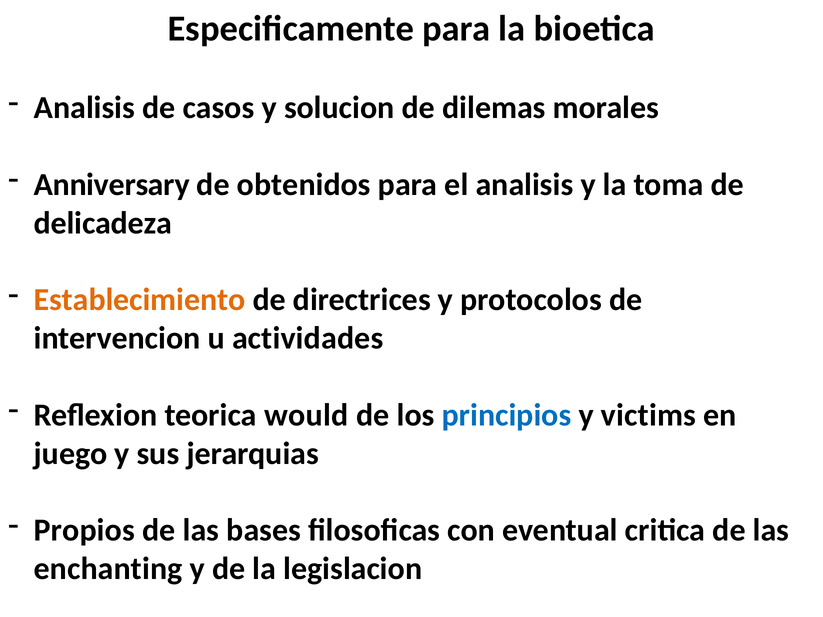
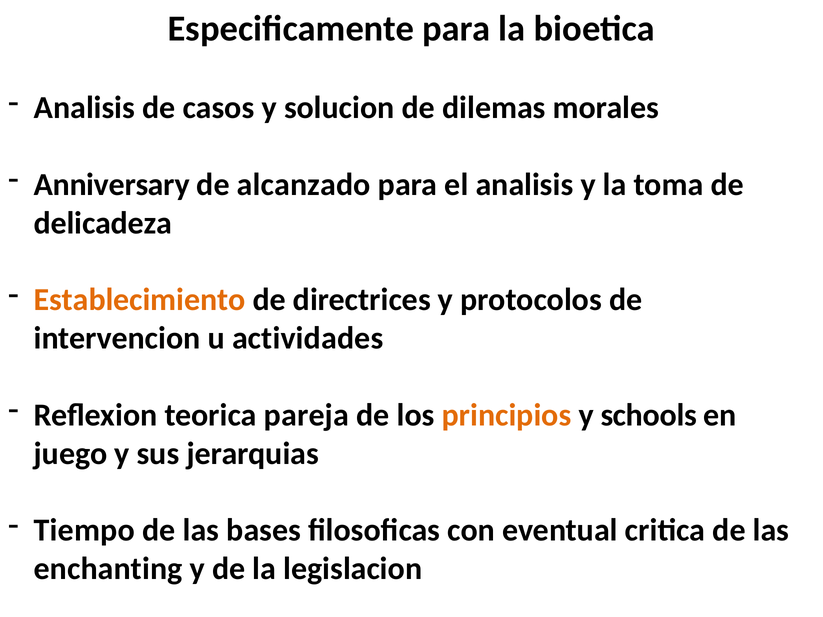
obtenidos: obtenidos -> alcanzado
would: would -> pareja
principios colour: blue -> orange
victims: victims -> schools
Propios: Propios -> Tiempo
